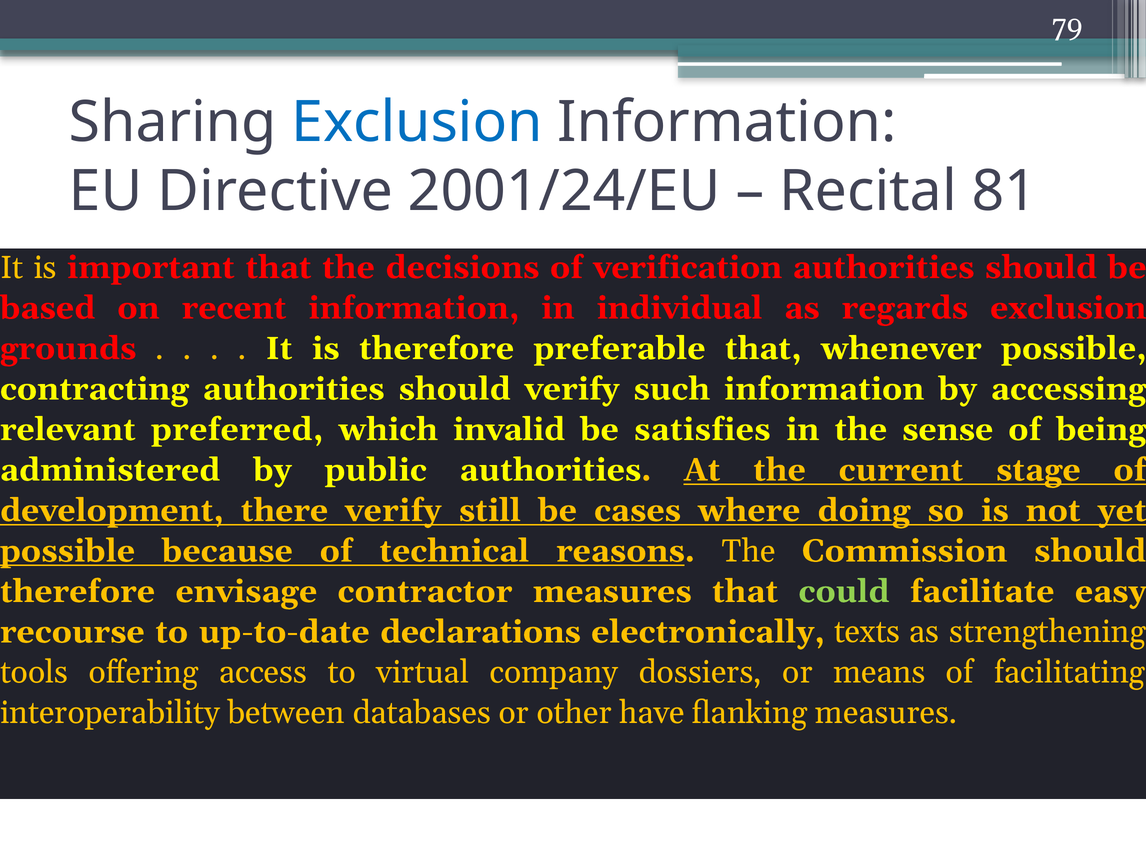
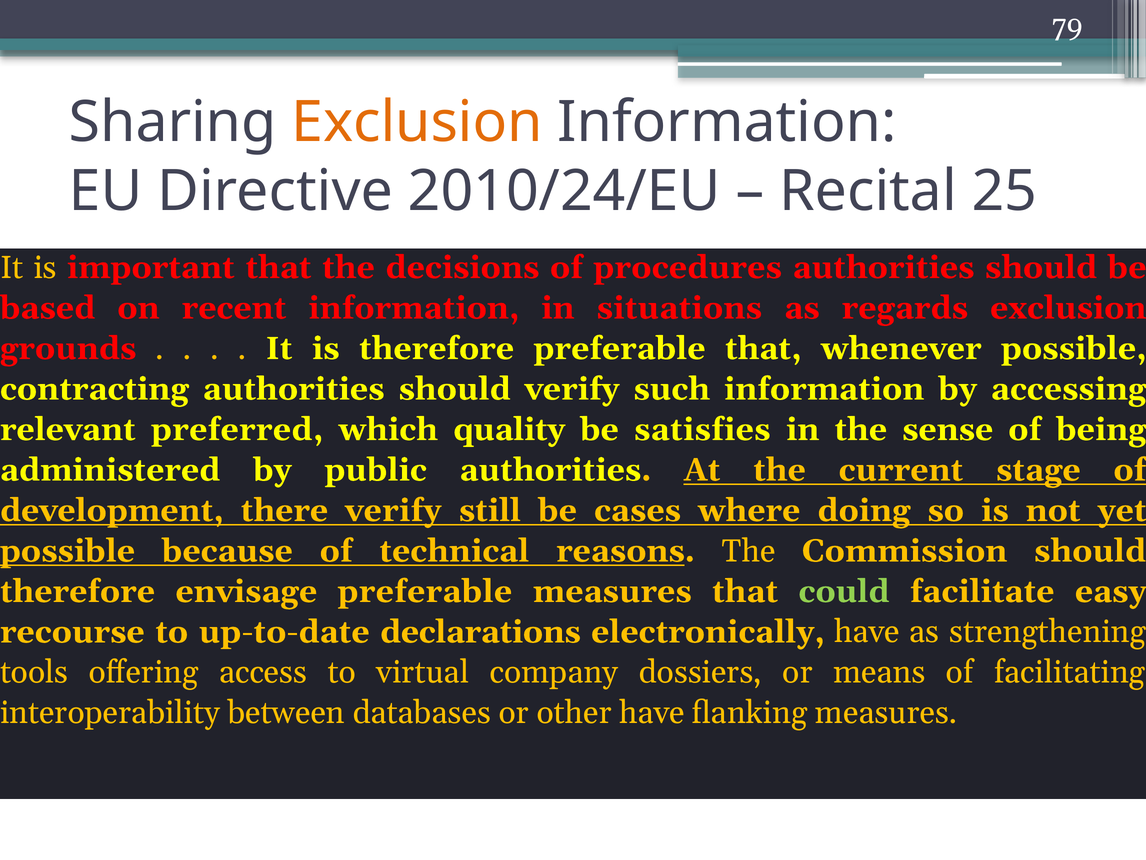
Exclusion at (417, 122) colour: blue -> orange
2001/24/EU: 2001/24/EU -> 2010/24/EU
81: 81 -> 25
verification: verification -> procedures
individual: individual -> situations
invalid: invalid -> quality
envisage contractor: contractor -> preferable
electronically texts: texts -> have
